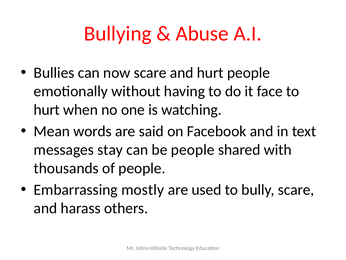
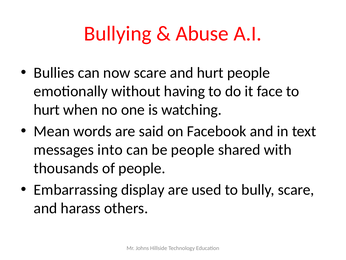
stay: stay -> into
mostly: mostly -> display
